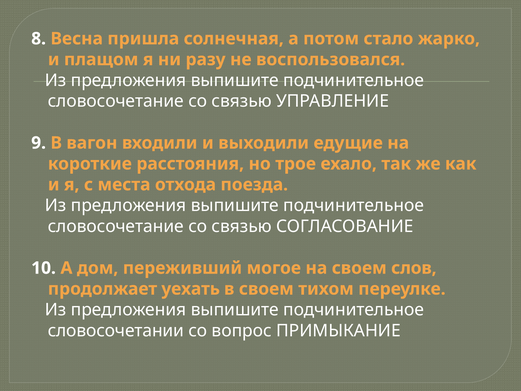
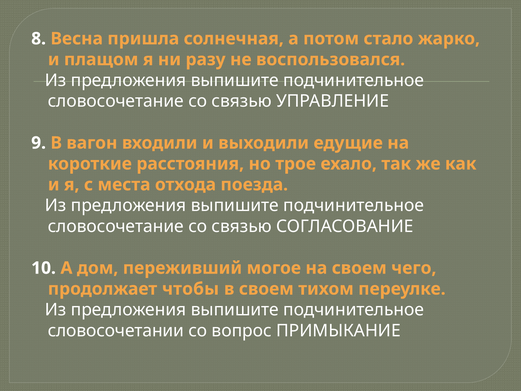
слов: слов -> чего
уехать: уехать -> чтобы
